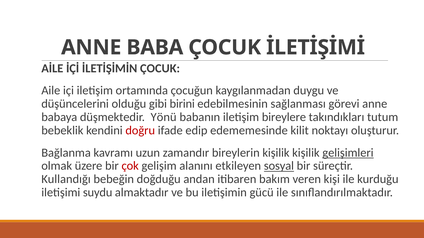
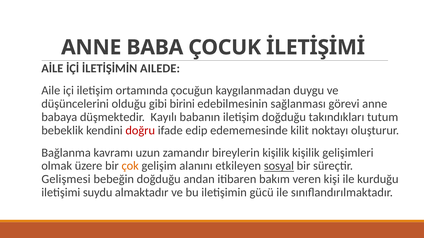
İLETİŞİMİN ÇOCUK: ÇOCUK -> AILEDE
Yönü: Yönü -> Kayılı
iletişim bireylere: bireylere -> doğduğu
gelişimleri underline: present -> none
çok colour: red -> orange
Kullandığı: Kullandığı -> Gelişmesi
